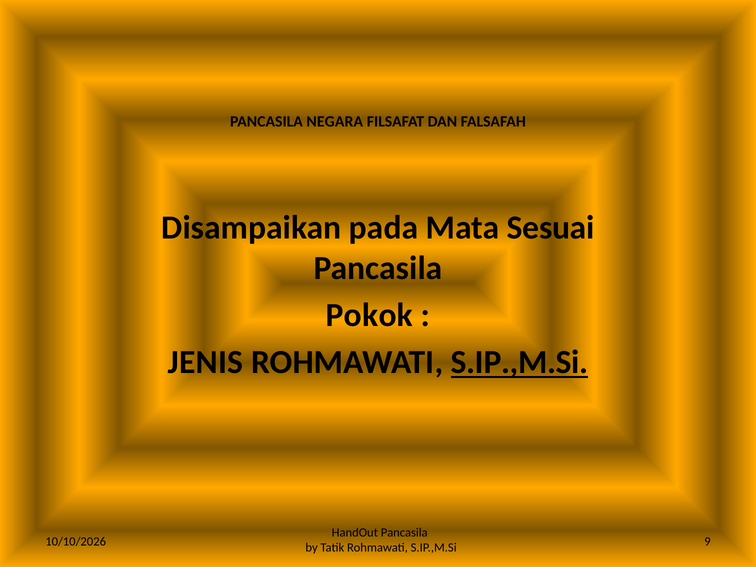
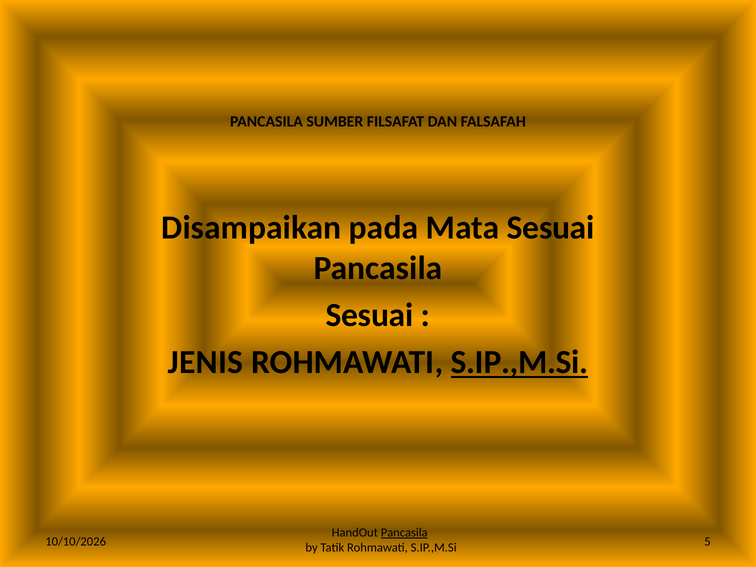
NEGARA: NEGARA -> SUMBER
Pokok at (369, 315): Pokok -> Sesuai
Pancasila at (404, 533) underline: none -> present
9: 9 -> 5
